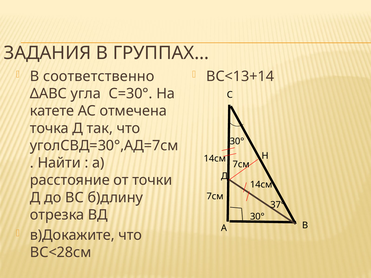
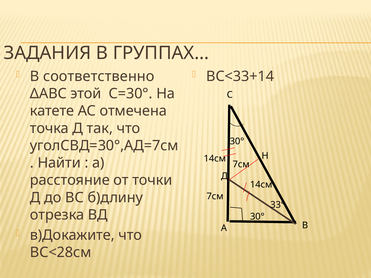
ВС<13+14: ВС<13+14 -> ВС<33+14
угла: угла -> этой
37°: 37° -> 33°
